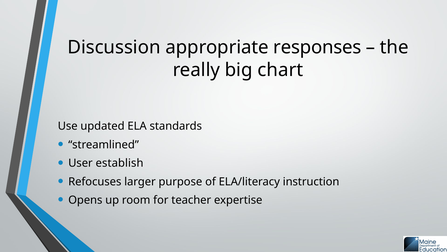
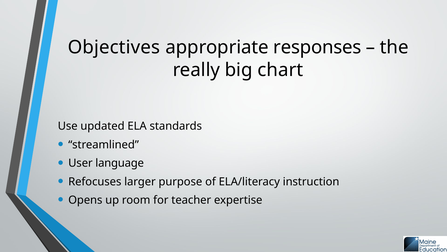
Discussion: Discussion -> Objectives
establish: establish -> language
